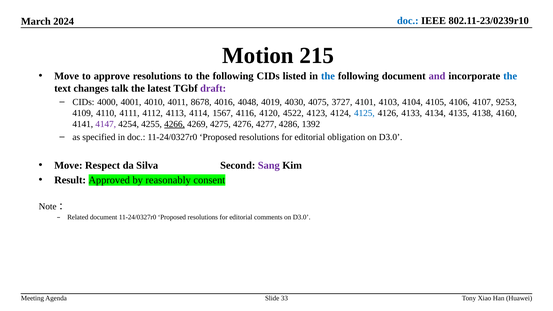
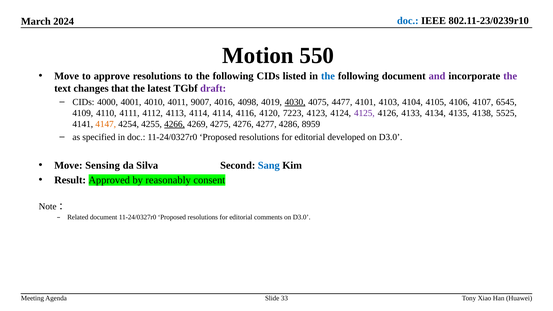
215: 215 -> 550
the at (510, 76) colour: blue -> purple
talk: talk -> that
8678: 8678 -> 9007
4048: 4048 -> 4098
4030 underline: none -> present
3727: 3727 -> 4477
9253: 9253 -> 6545
4114 1567: 1567 -> 4114
4522: 4522 -> 7223
4125 colour: blue -> purple
4160: 4160 -> 5525
4147 colour: purple -> orange
1392: 1392 -> 8959
obligation: obligation -> developed
Respect: Respect -> Sensing
Sang colour: purple -> blue
